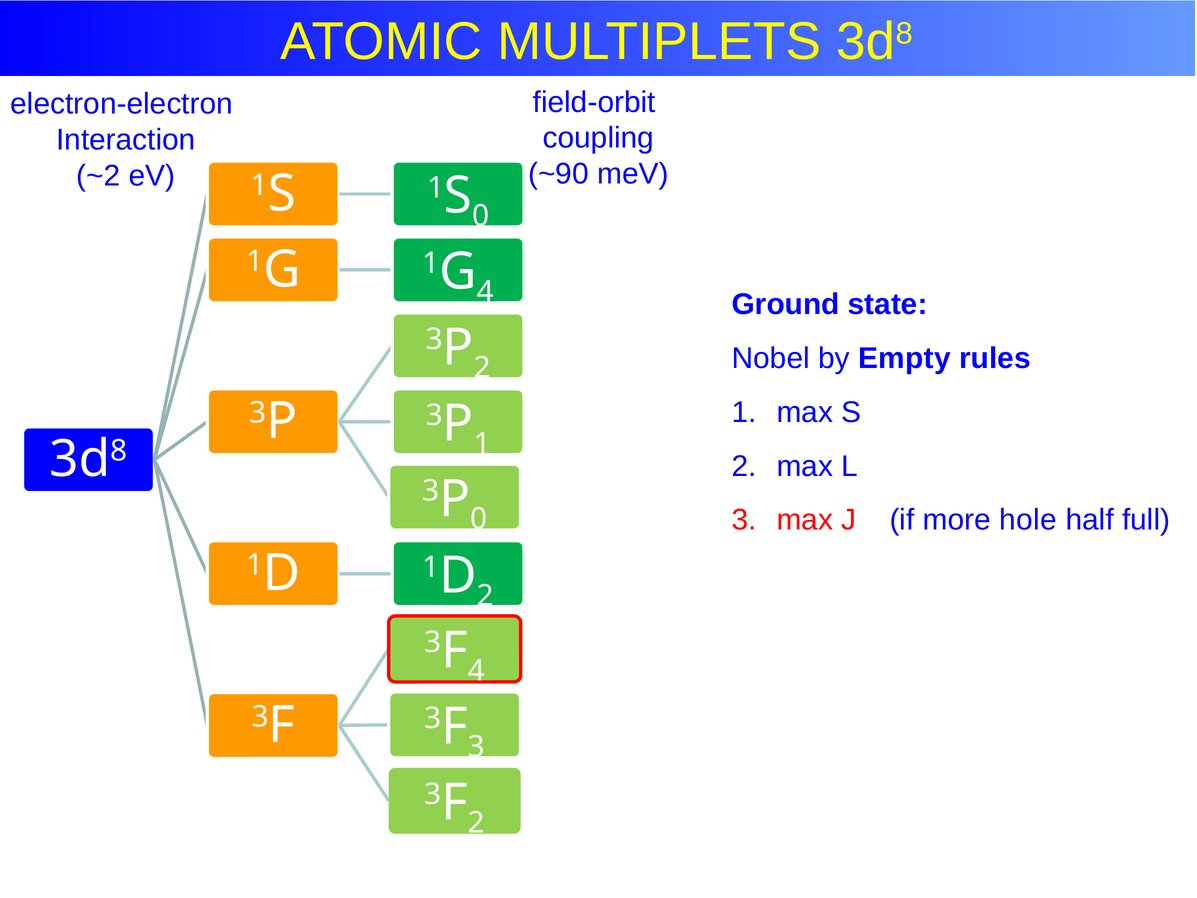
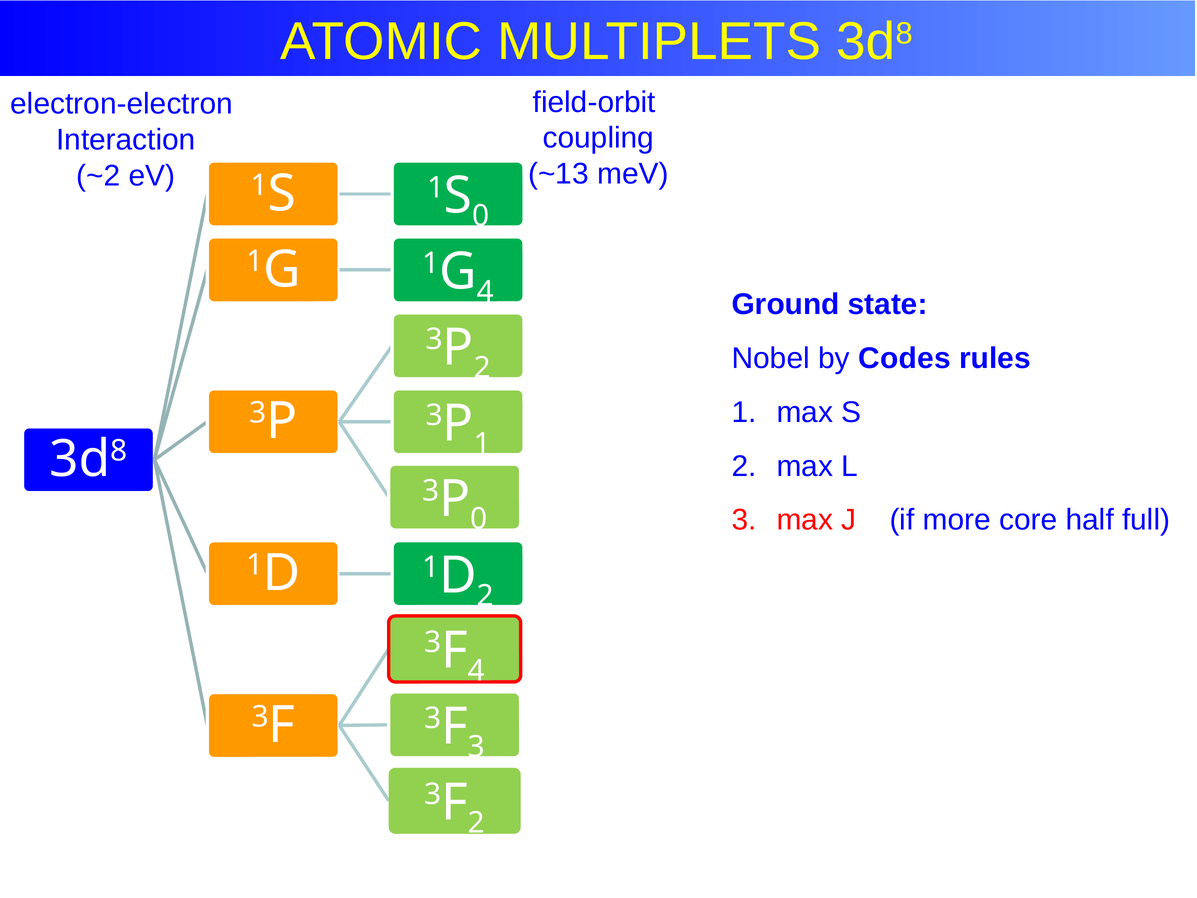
~90: ~90 -> ~13
Empty: Empty -> Codes
hole: hole -> core
